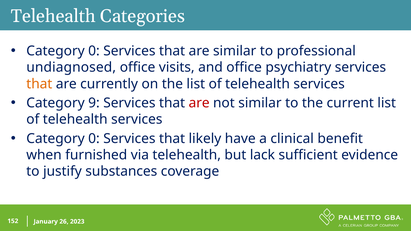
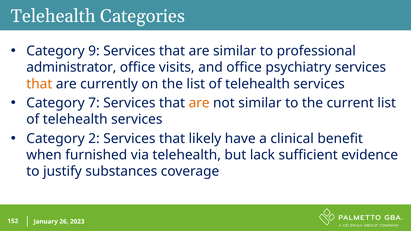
0 at (94, 51): 0 -> 9
undiagnosed: undiagnosed -> administrator
9: 9 -> 7
are at (199, 103) colour: red -> orange
0 at (94, 139): 0 -> 2
